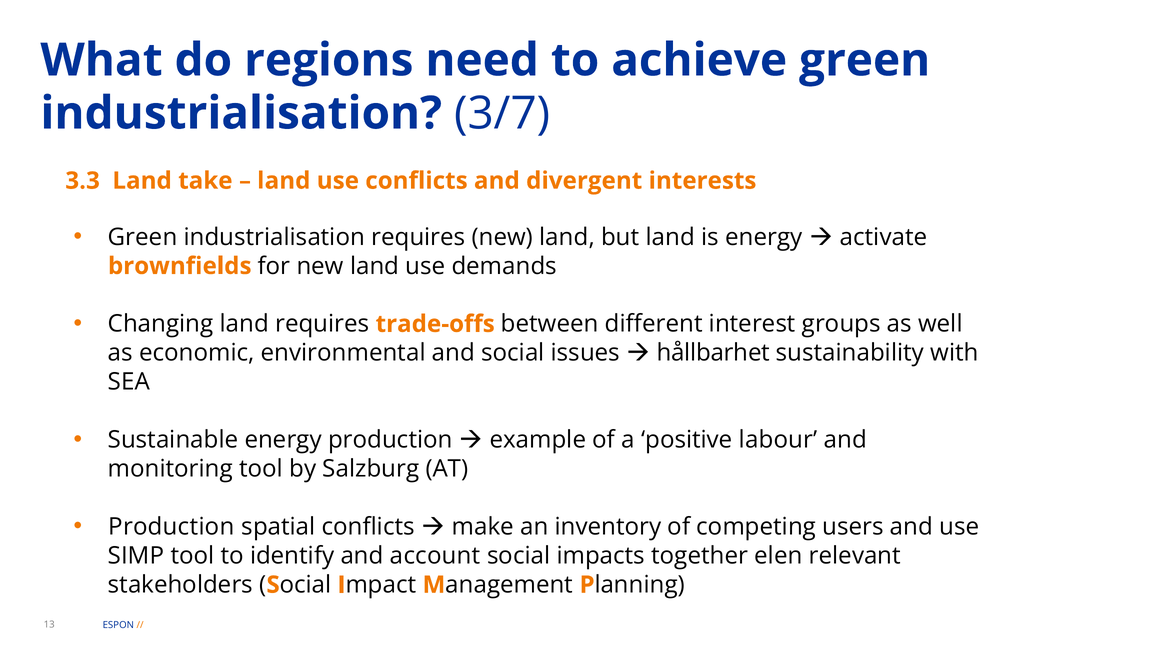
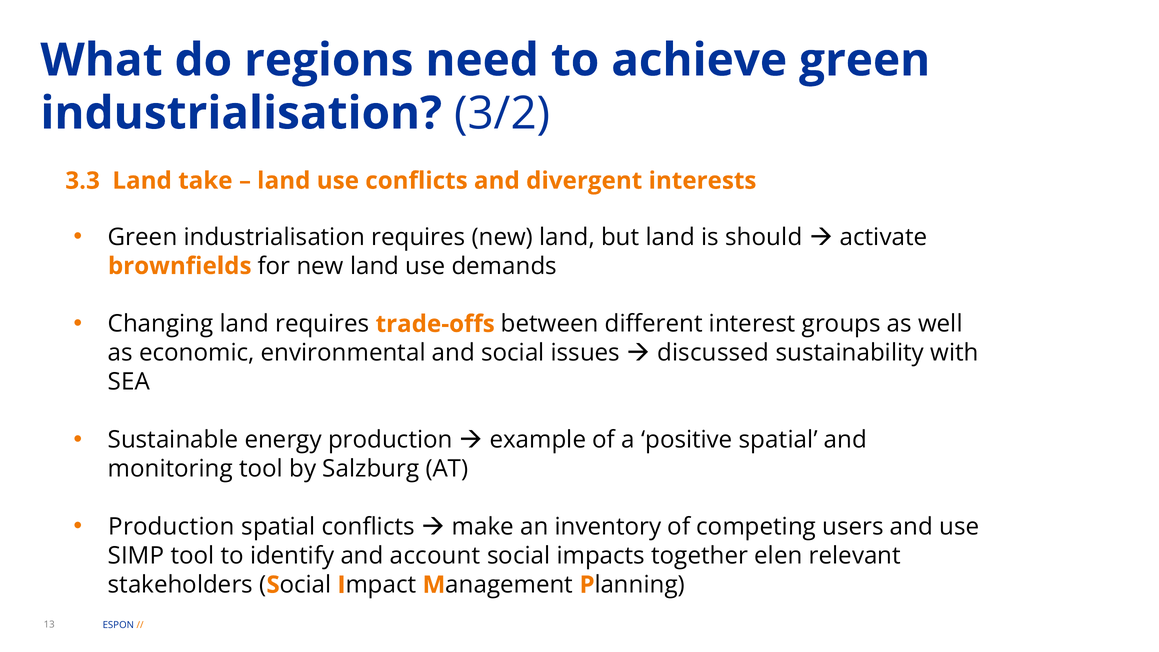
3/7: 3/7 -> 3/2
is energy: energy -> should
hållbarhet: hållbarhet -> discussed
positive labour: labour -> spatial
